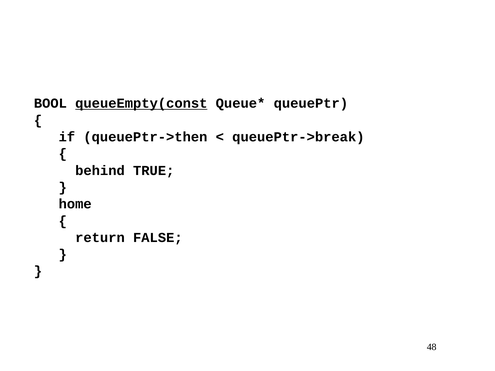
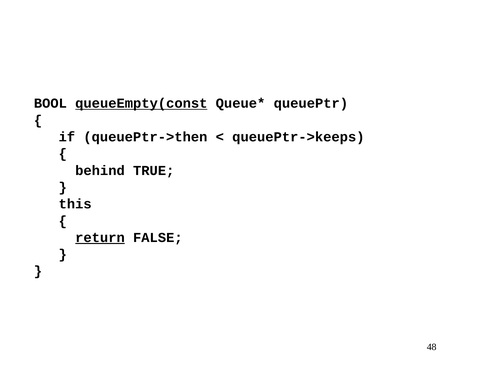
queuePtr->break: queuePtr->break -> queuePtr->keeps
home: home -> this
return underline: none -> present
